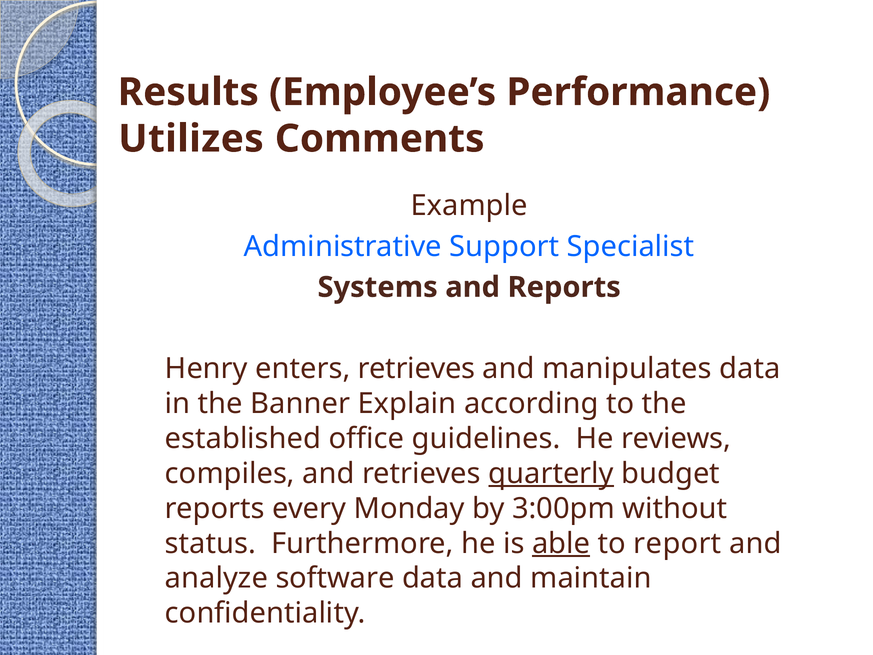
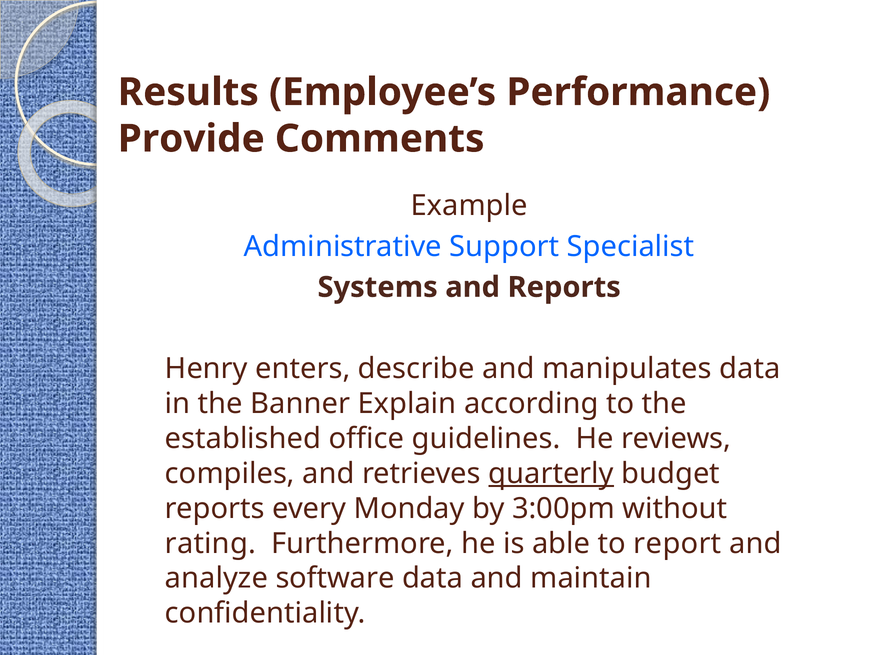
Utilizes: Utilizes -> Provide
enters retrieves: retrieves -> describe
status: status -> rating
able underline: present -> none
